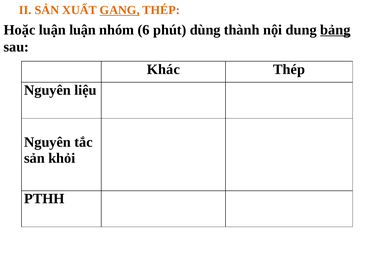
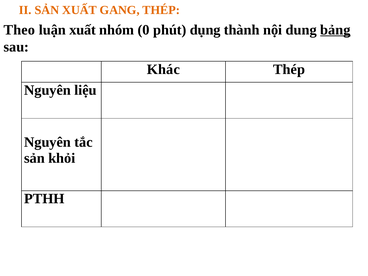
GANG underline: present -> none
Hoặc: Hoặc -> Theo
luận luận: luận -> xuất
6: 6 -> 0
dùng: dùng -> dụng
